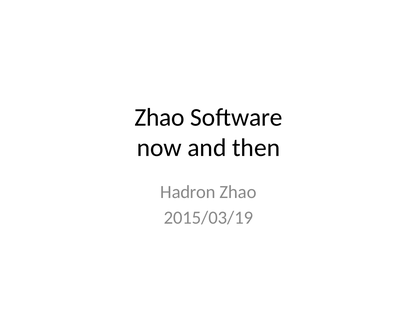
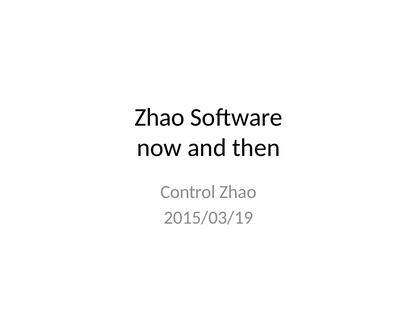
Hadron: Hadron -> Control
